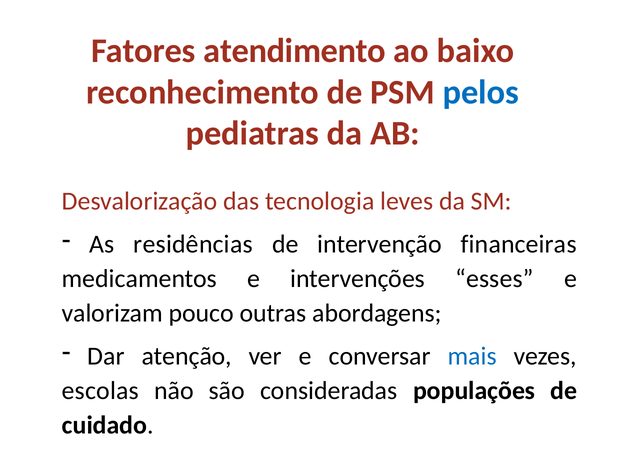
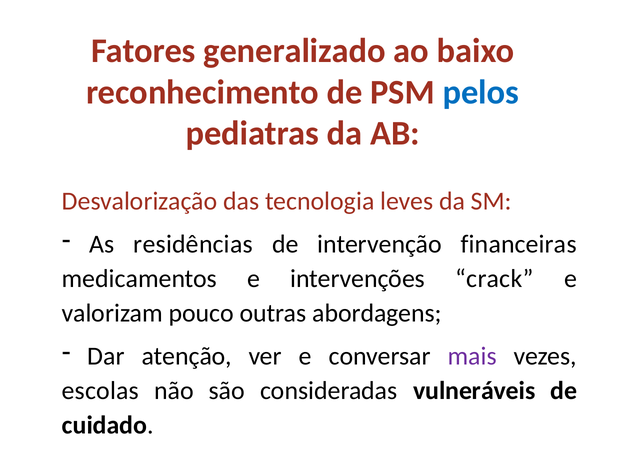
atendimento: atendimento -> generalizado
esses: esses -> crack
mais colour: blue -> purple
populações: populações -> vulneráveis
